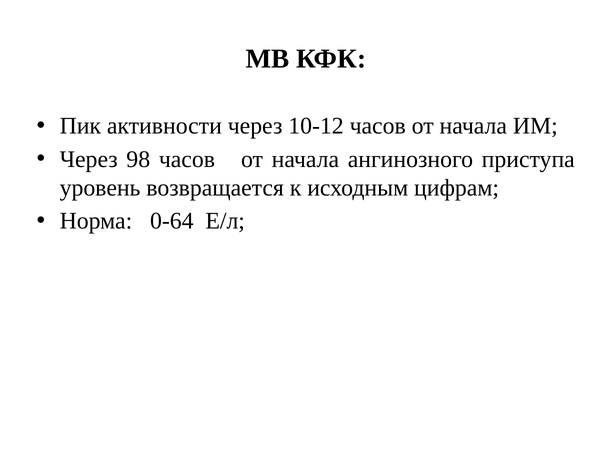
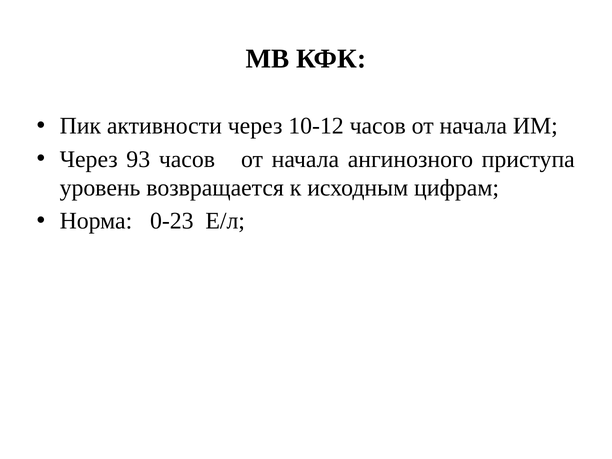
98: 98 -> 93
0-64: 0-64 -> 0-23
